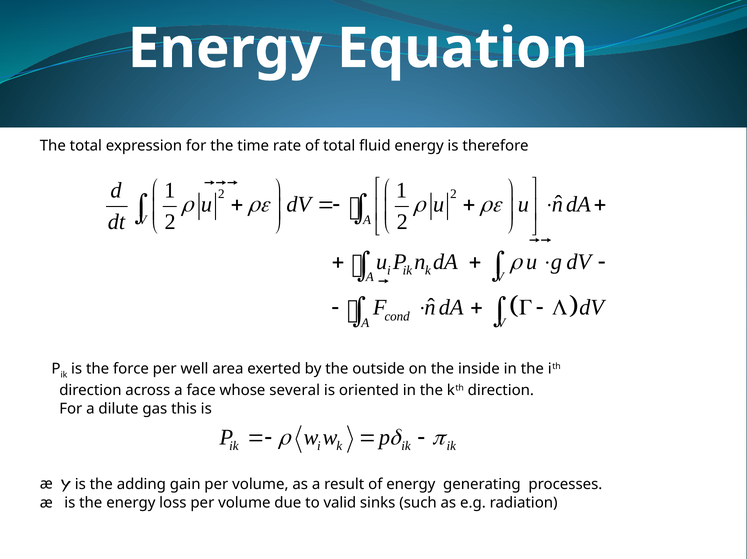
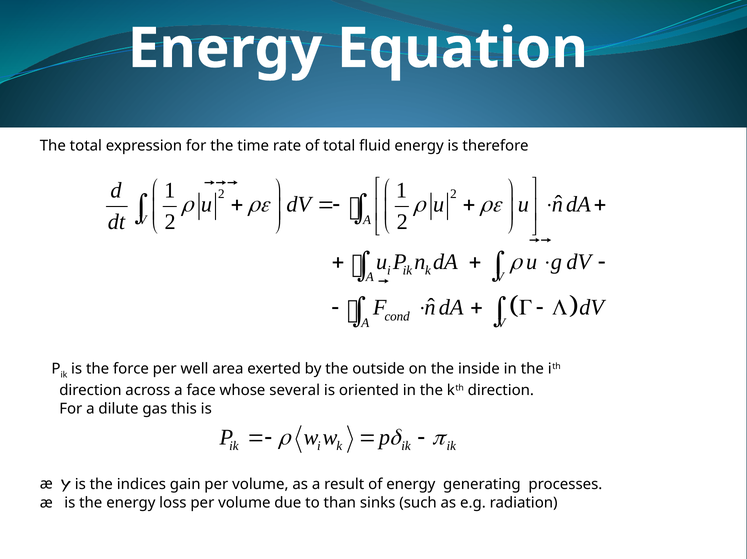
adding: adding -> indices
valid: valid -> than
